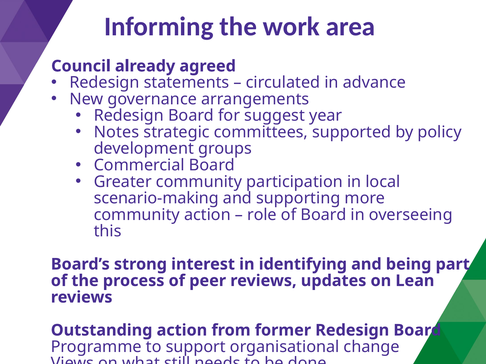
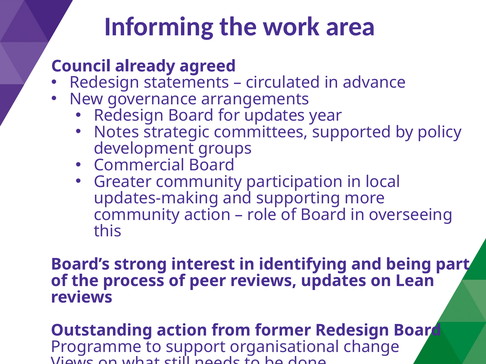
for suggest: suggest -> updates
scenario-making: scenario-making -> updates-making
